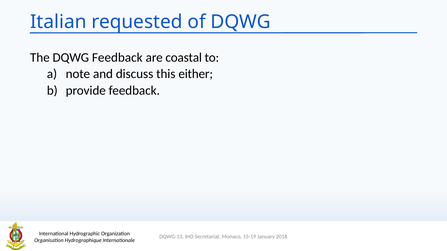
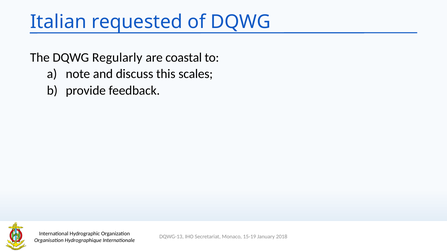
DQWG Feedback: Feedback -> Regularly
either: either -> scales
